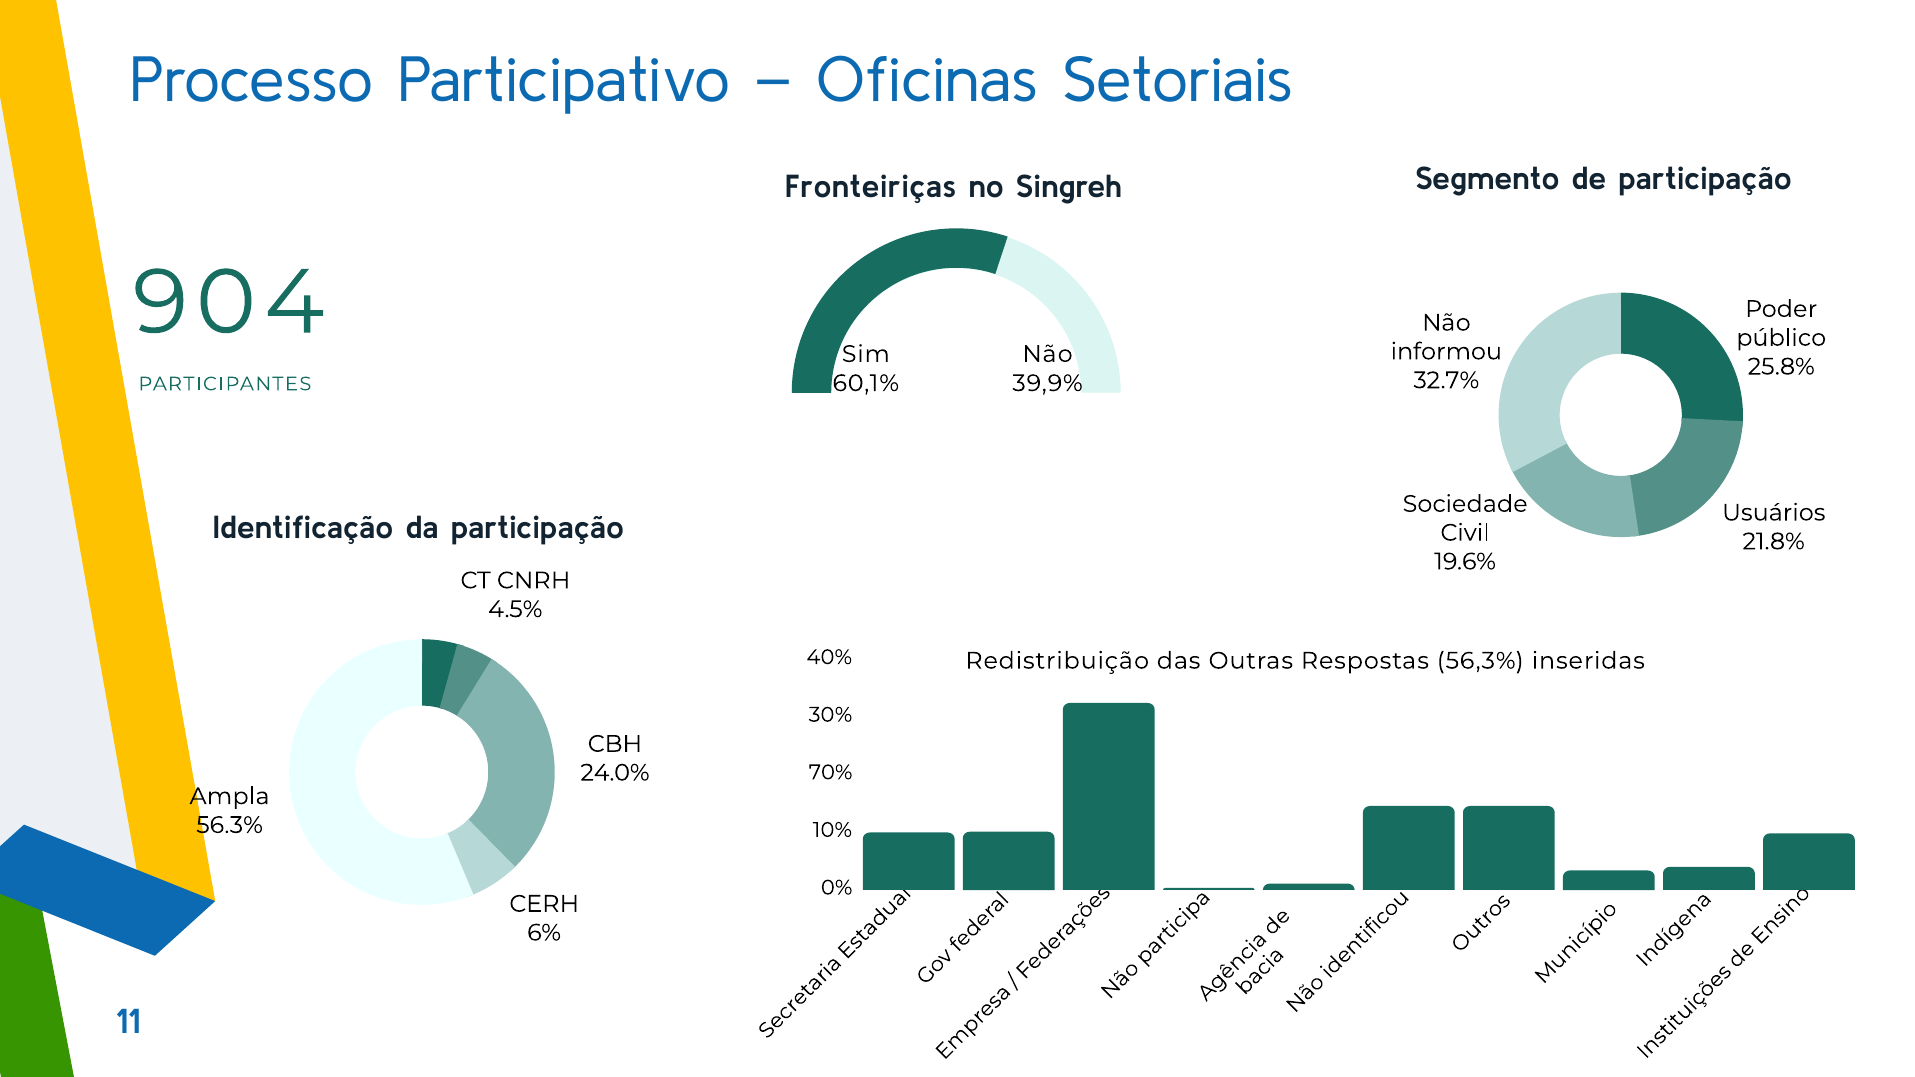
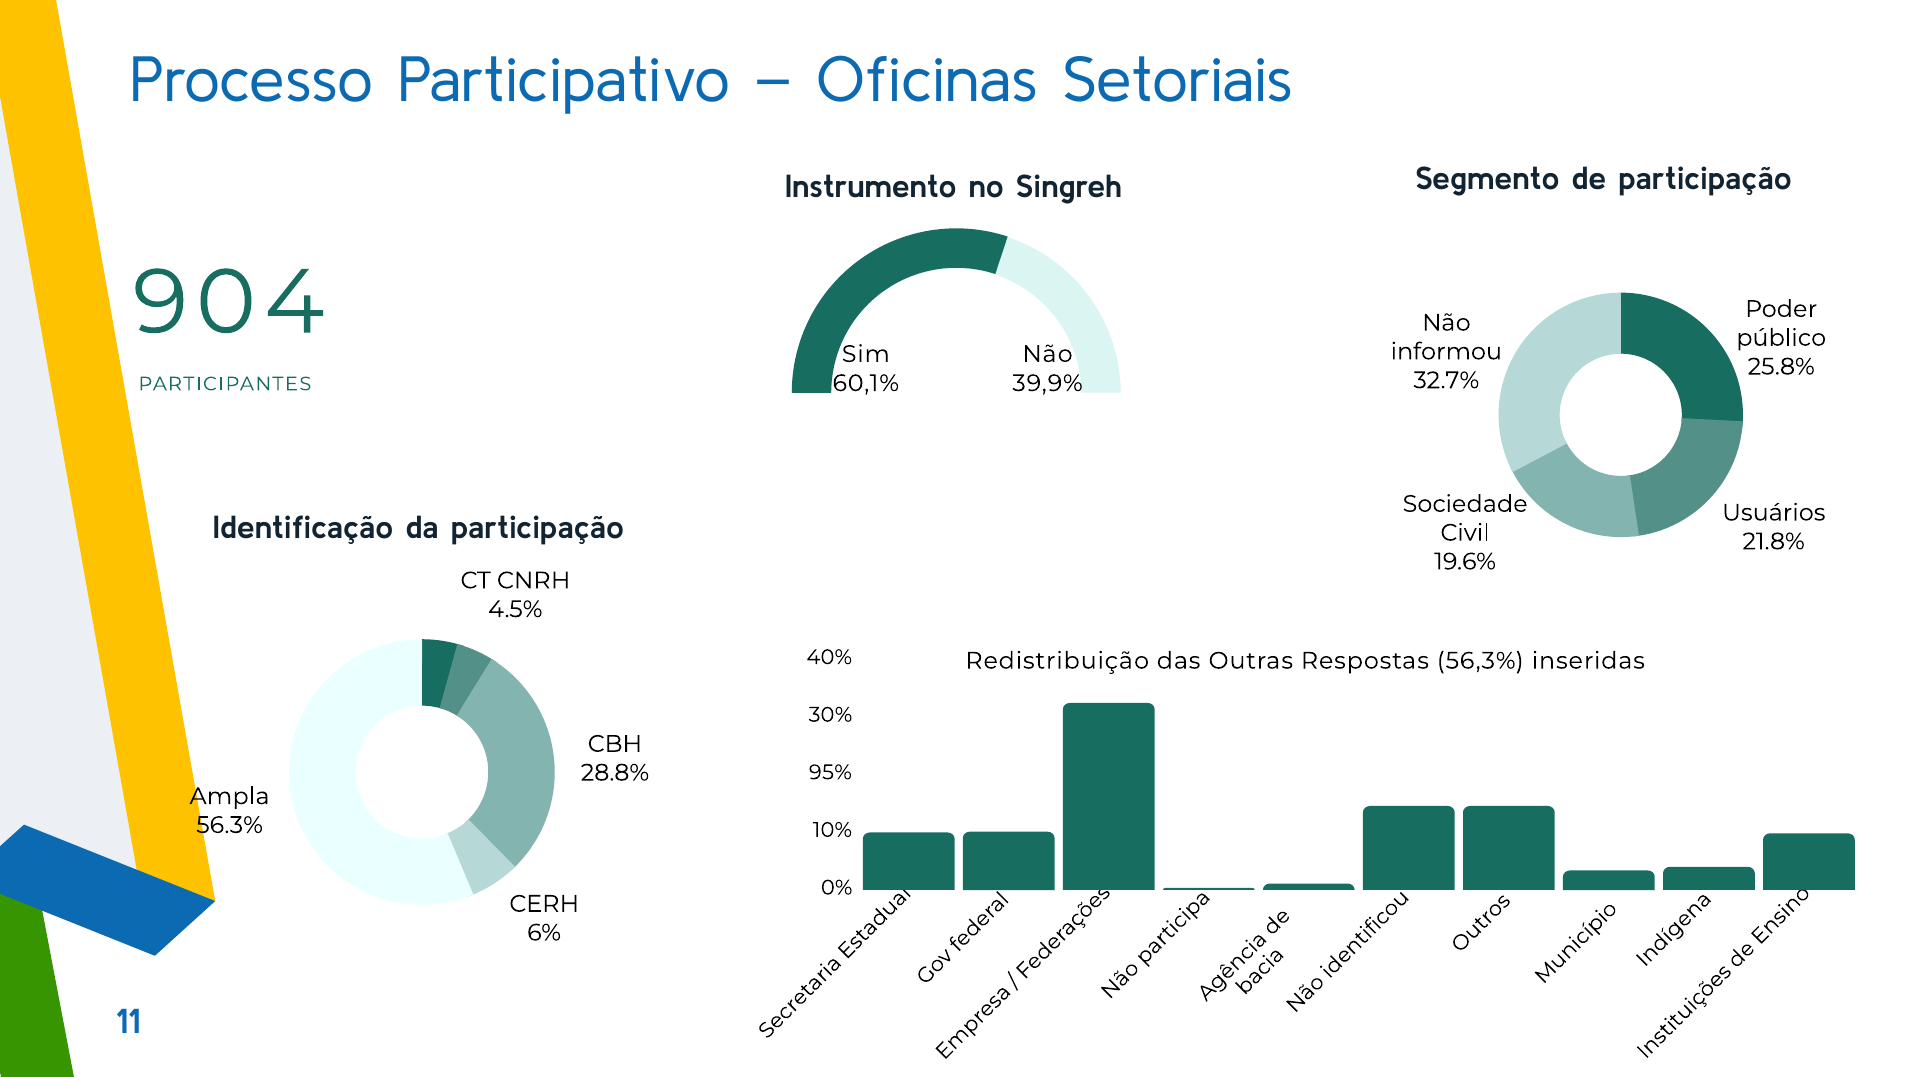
Fronteiriças: Fronteiriças -> Instrumento
24.0%: 24.0% -> 28.8%
70%: 70% -> 95%
